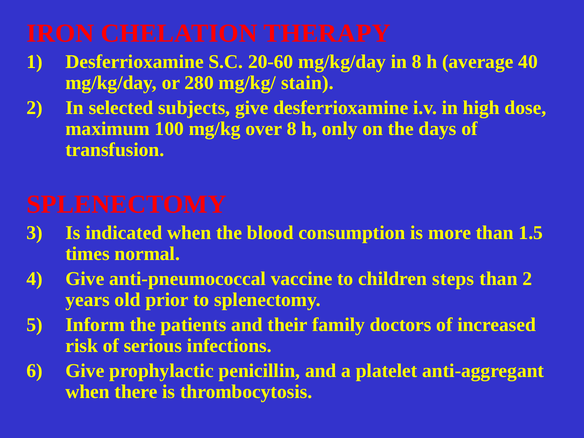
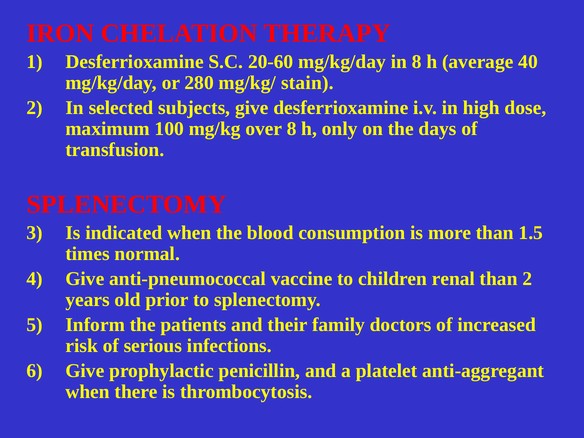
steps: steps -> renal
